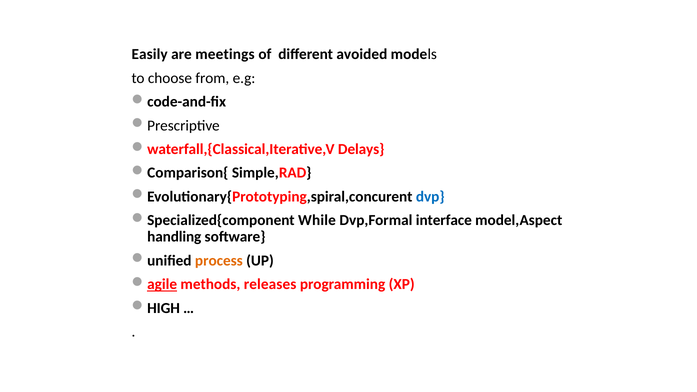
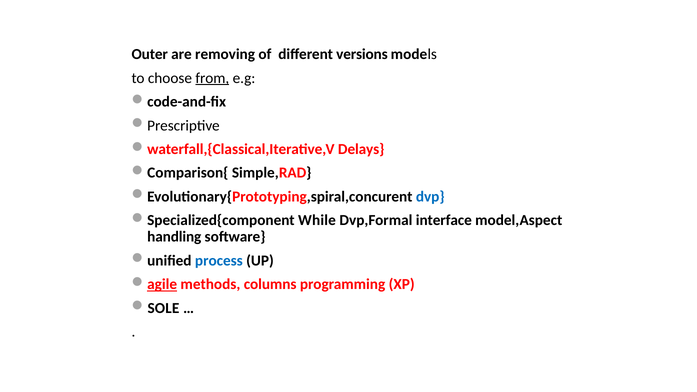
Easily: Easily -> Outer
meetings: meetings -> removing
avoided: avoided -> versions
from underline: none -> present
process colour: orange -> blue
releases: releases -> columns
HIGH: HIGH -> SOLE
